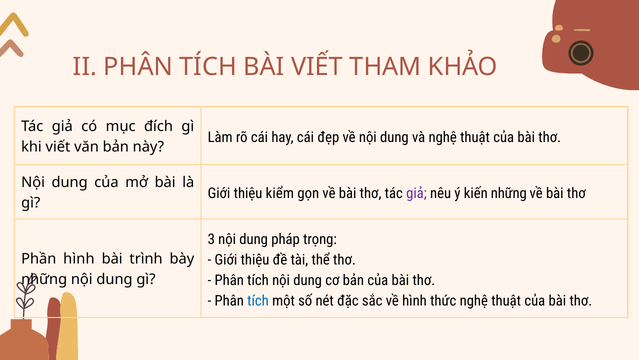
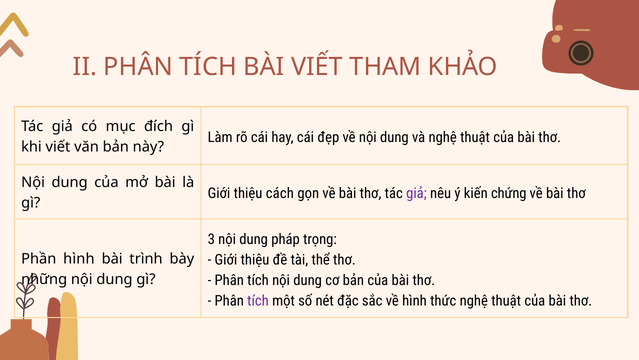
kiểm: kiểm -> cách
kiến những: những -> chứng
tích at (258, 300) colour: blue -> purple
